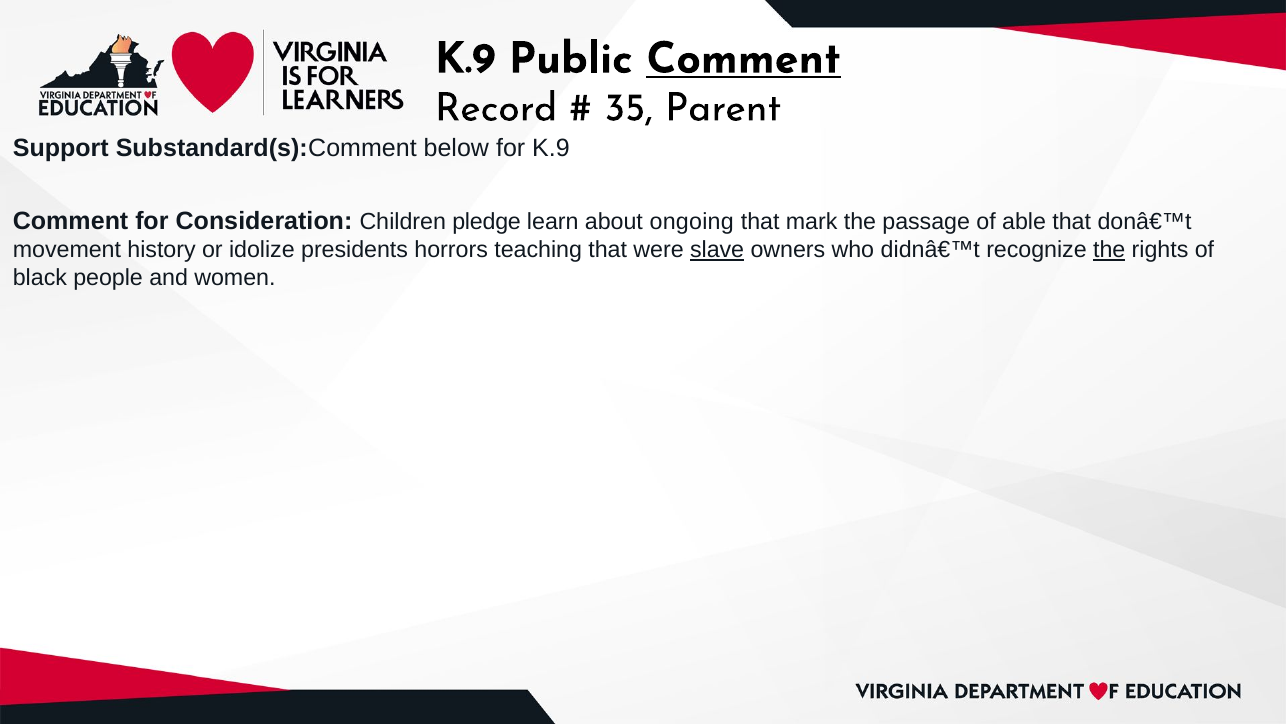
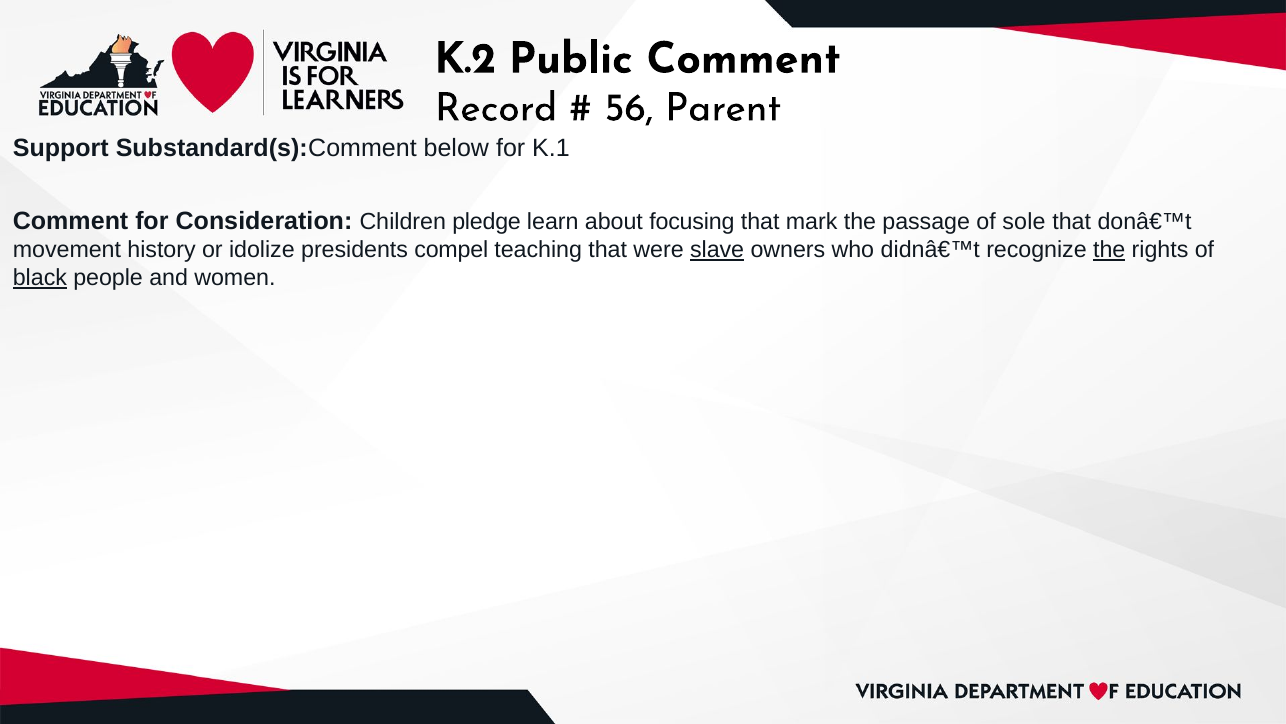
K.9 at (465, 58): K.9 -> K.2
Comment at (744, 58) underline: present -> none
35: 35 -> 56
for K.9: K.9 -> K.1
ongoing: ongoing -> focusing
able: able -> sole
horrors: horrors -> compel
black underline: none -> present
